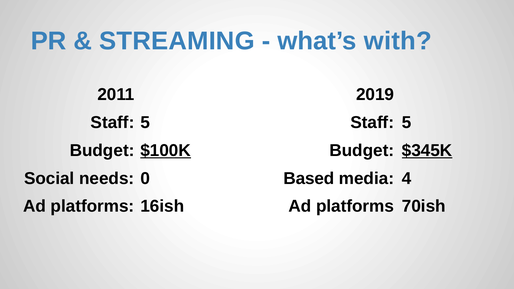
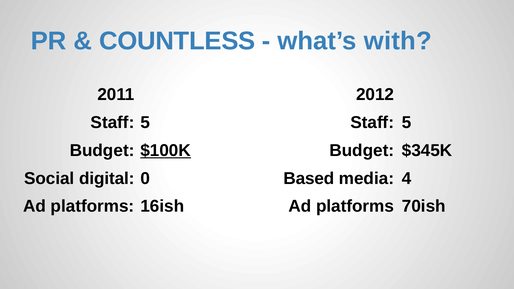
STREAMING: STREAMING -> COUNTLESS
2019: 2019 -> 2012
$345K underline: present -> none
needs: needs -> digital
